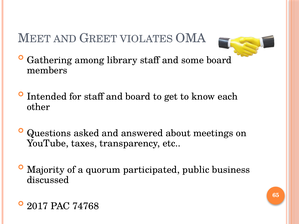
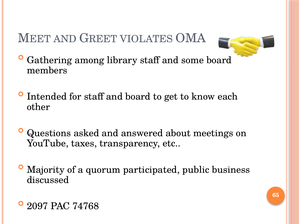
2017: 2017 -> 2097
